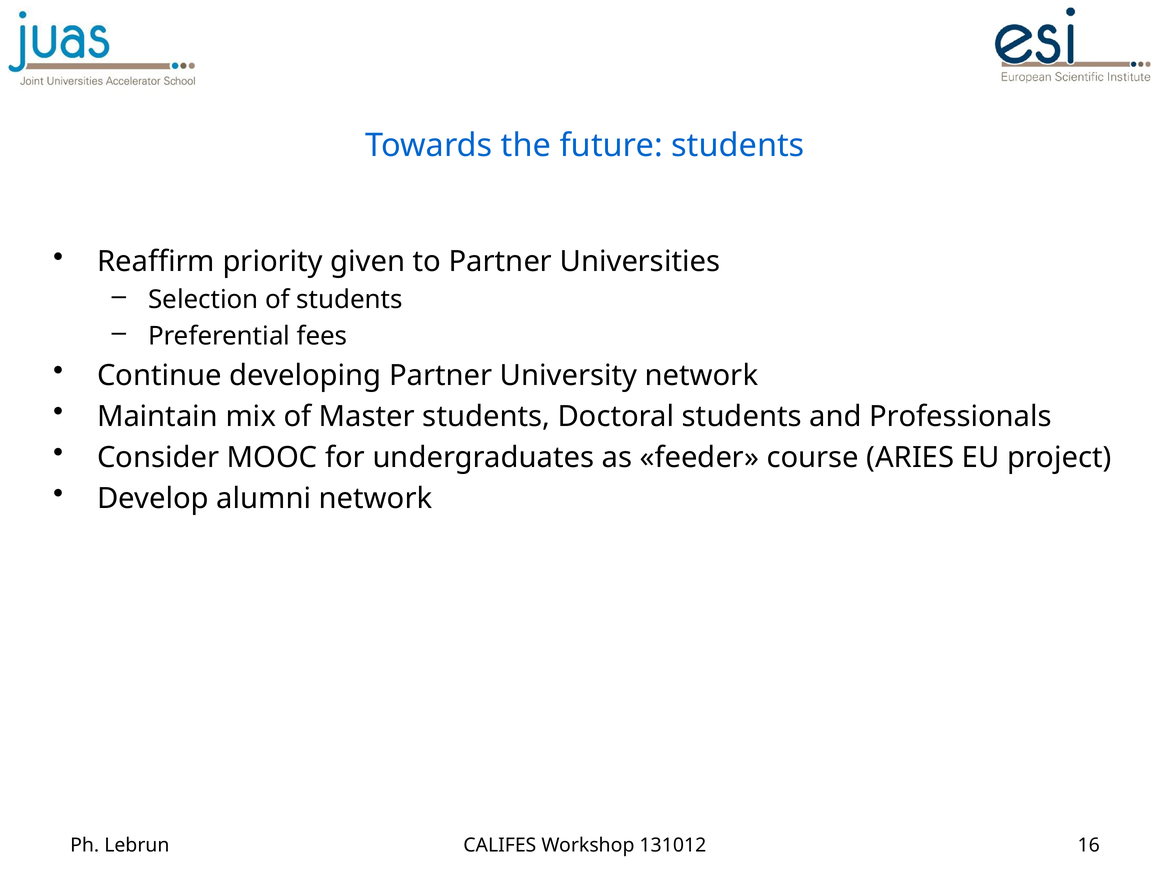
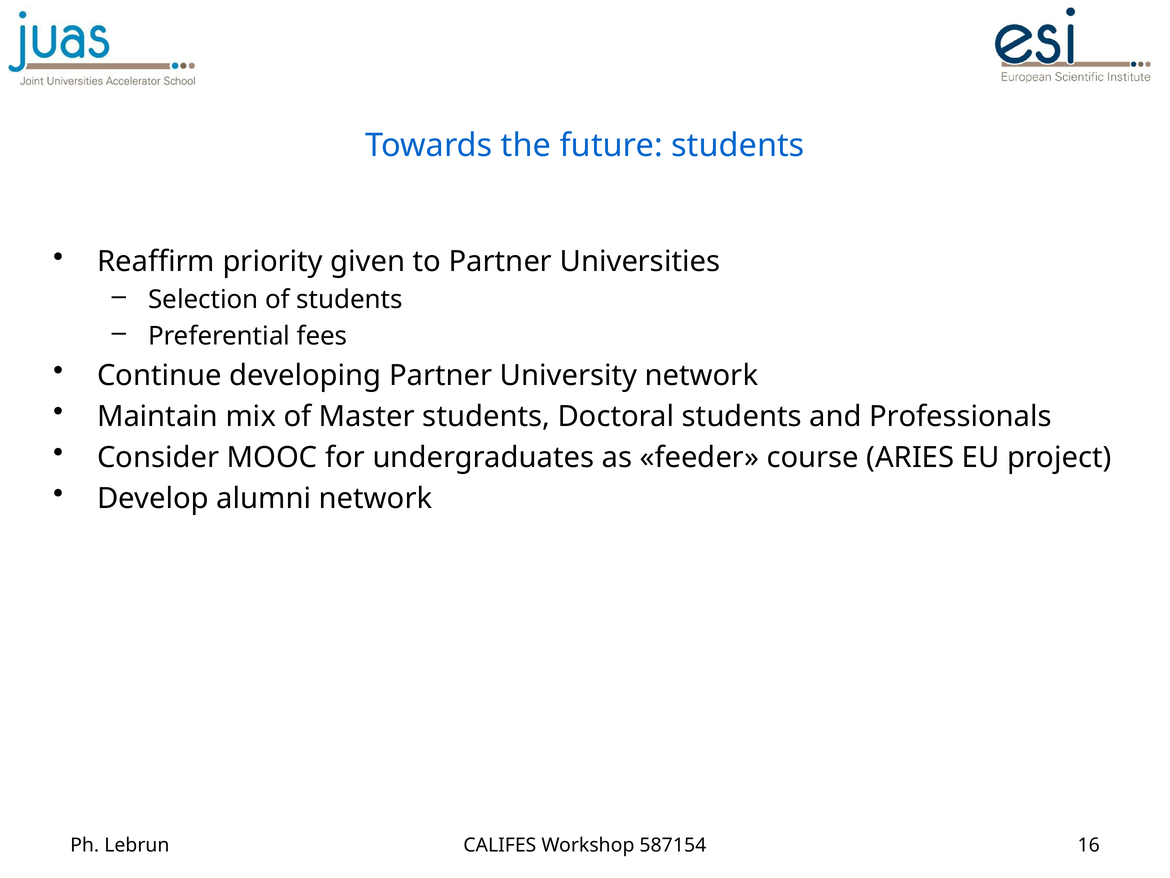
131012: 131012 -> 587154
